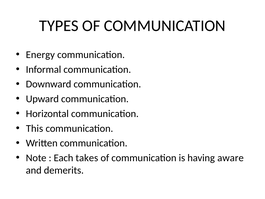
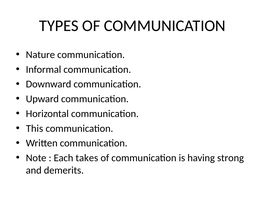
Energy: Energy -> Nature
aware: aware -> strong
